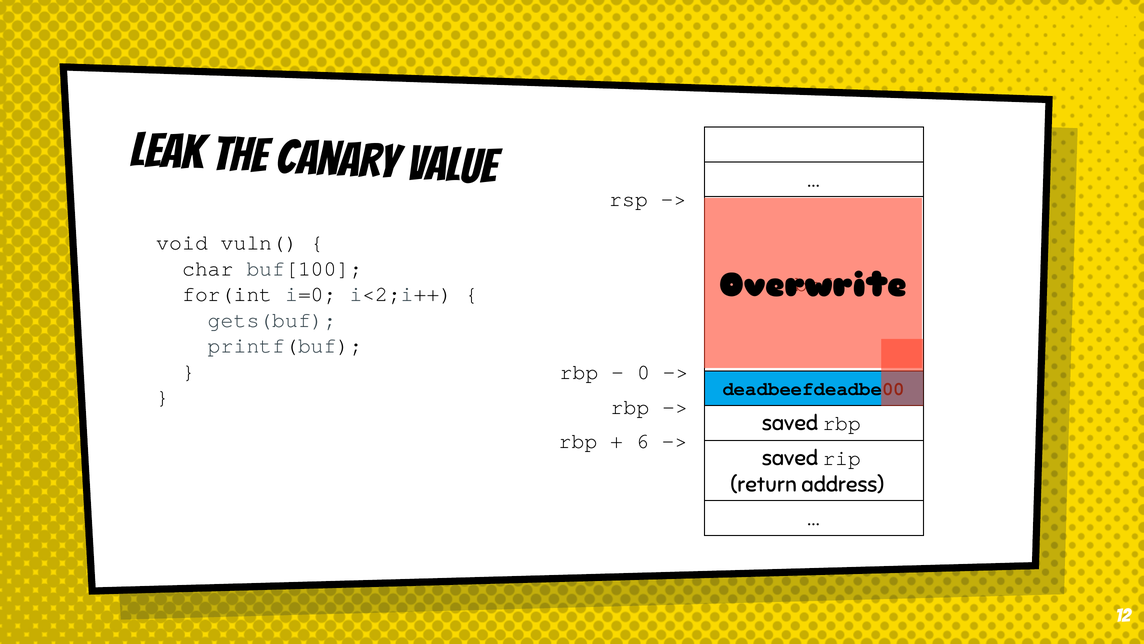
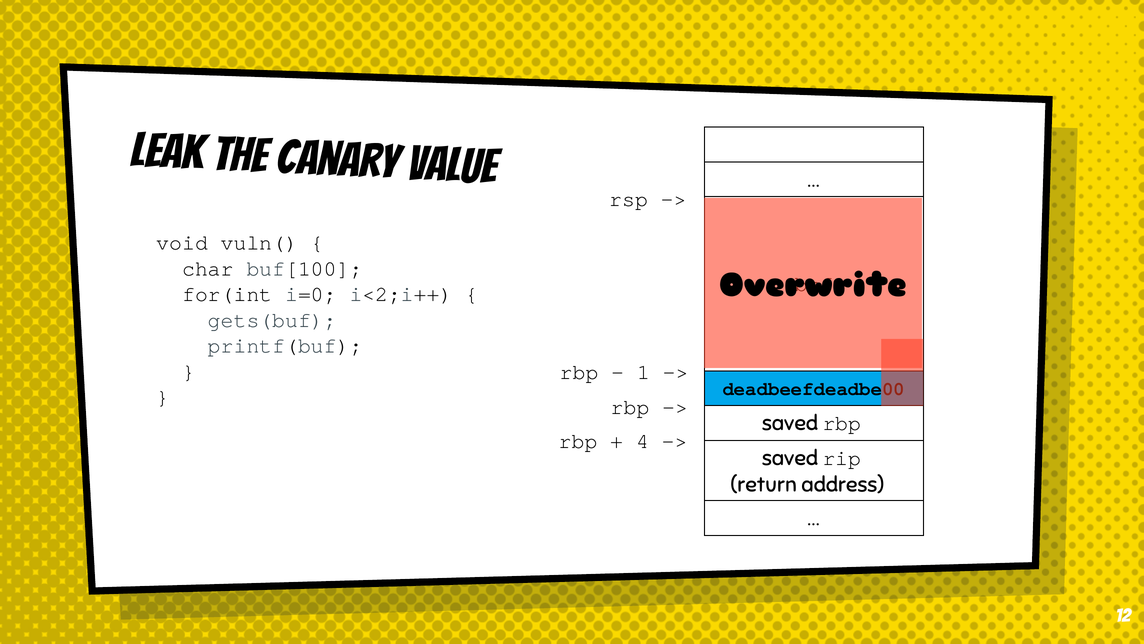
0: 0 -> 1
6: 6 -> 4
